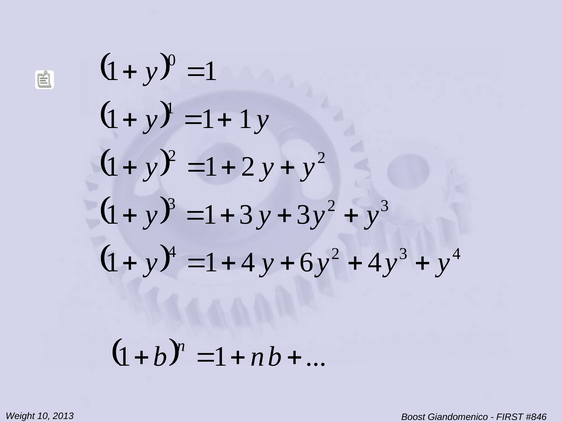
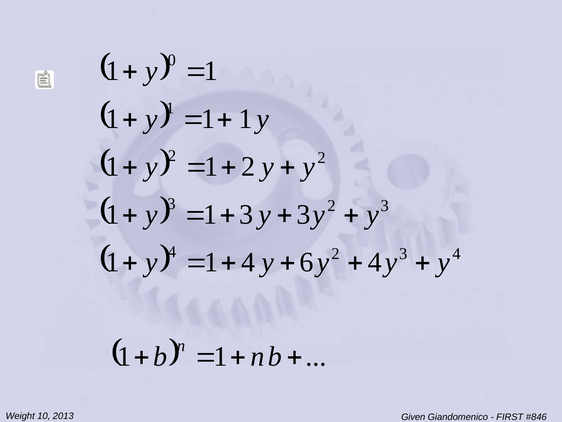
Boost: Boost -> Given
